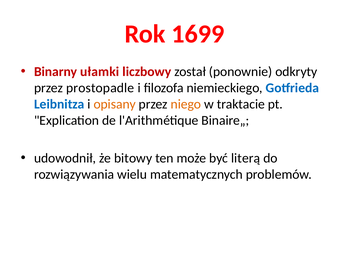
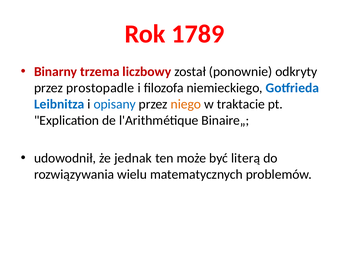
1699: 1699 -> 1789
ułamki: ułamki -> trzema
opisany colour: orange -> blue
bitowy: bitowy -> jednak
